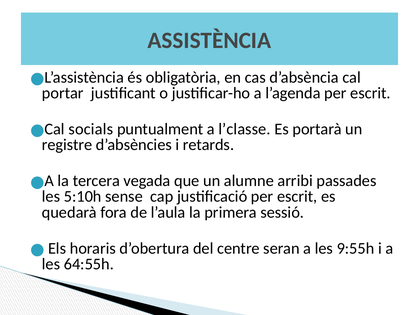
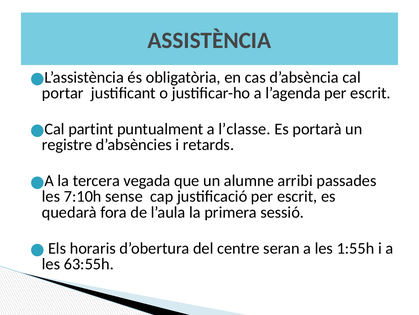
socials: socials -> partint
5:10h: 5:10h -> 7:10h
9:55h: 9:55h -> 1:55h
64:55h: 64:55h -> 63:55h
